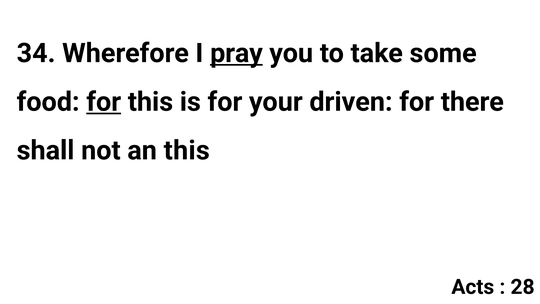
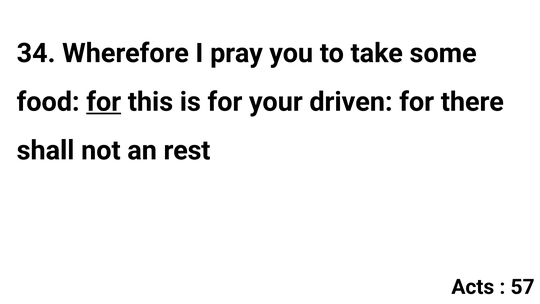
pray underline: present -> none
an this: this -> rest
28: 28 -> 57
